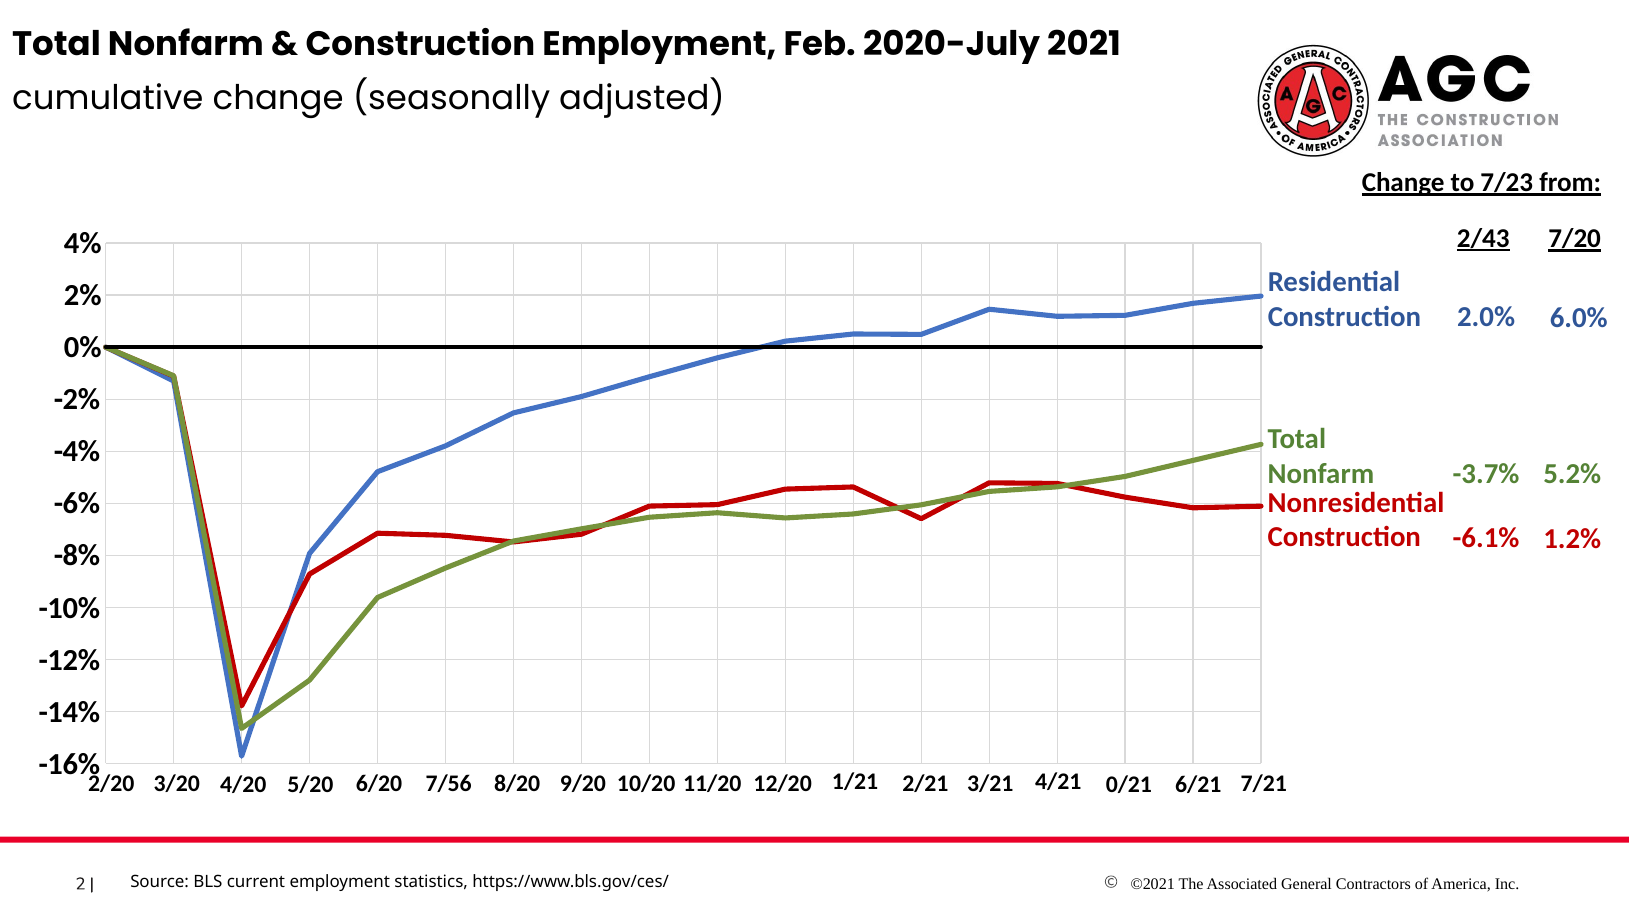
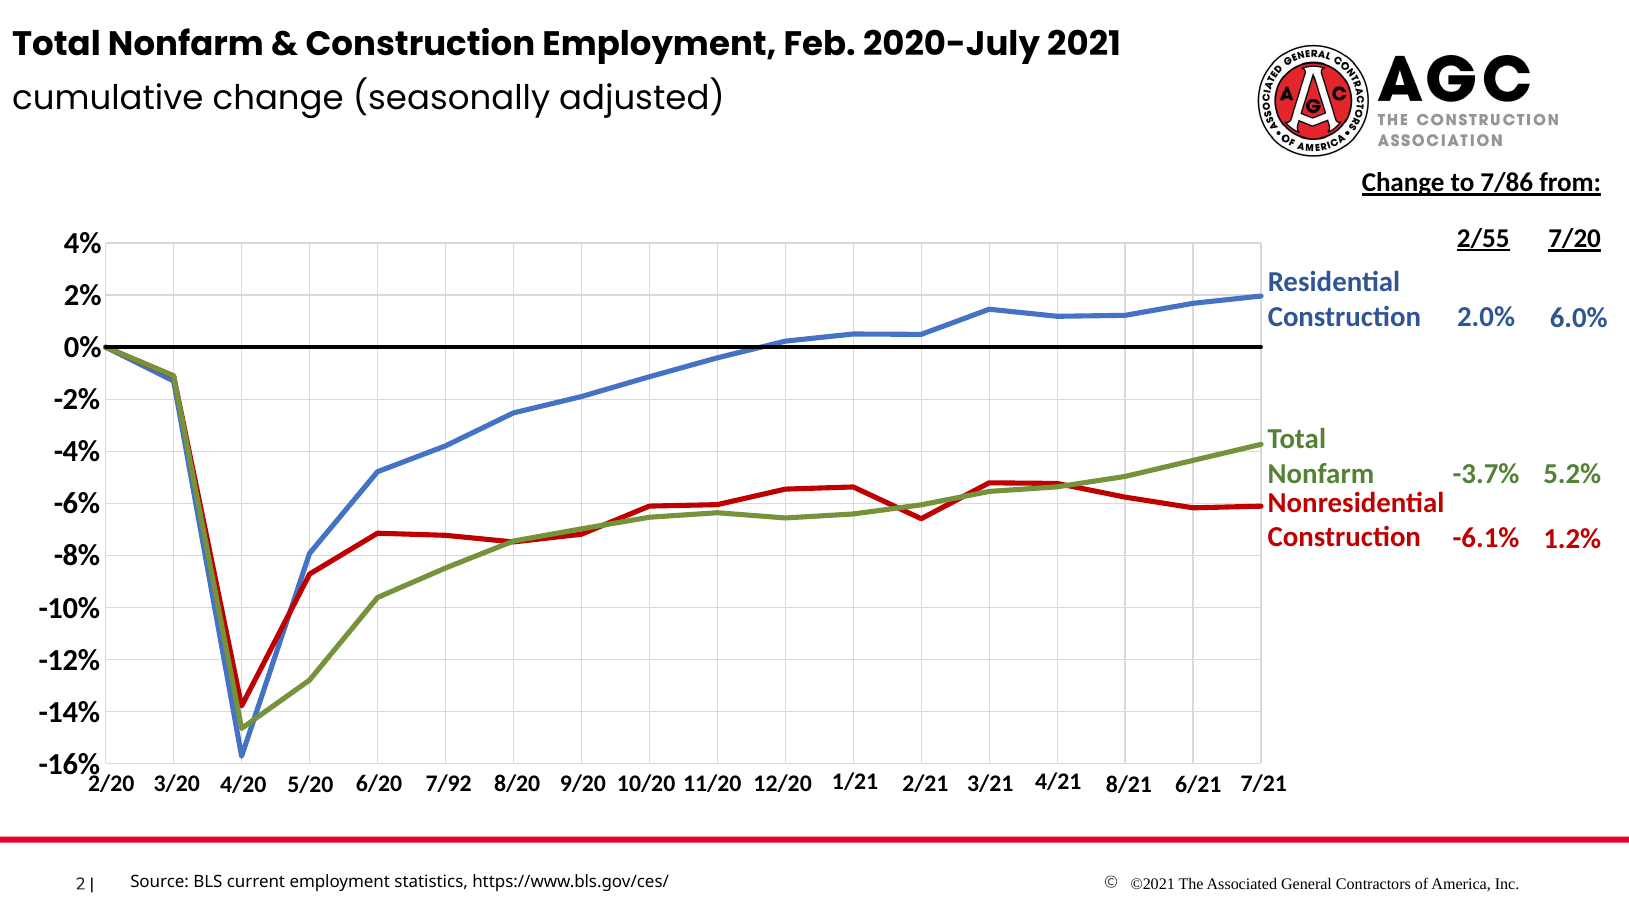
7/23: 7/23 -> 7/86
2/43: 2/43 -> 2/55
0/21: 0/21 -> 8/21
7/56: 7/56 -> 7/92
